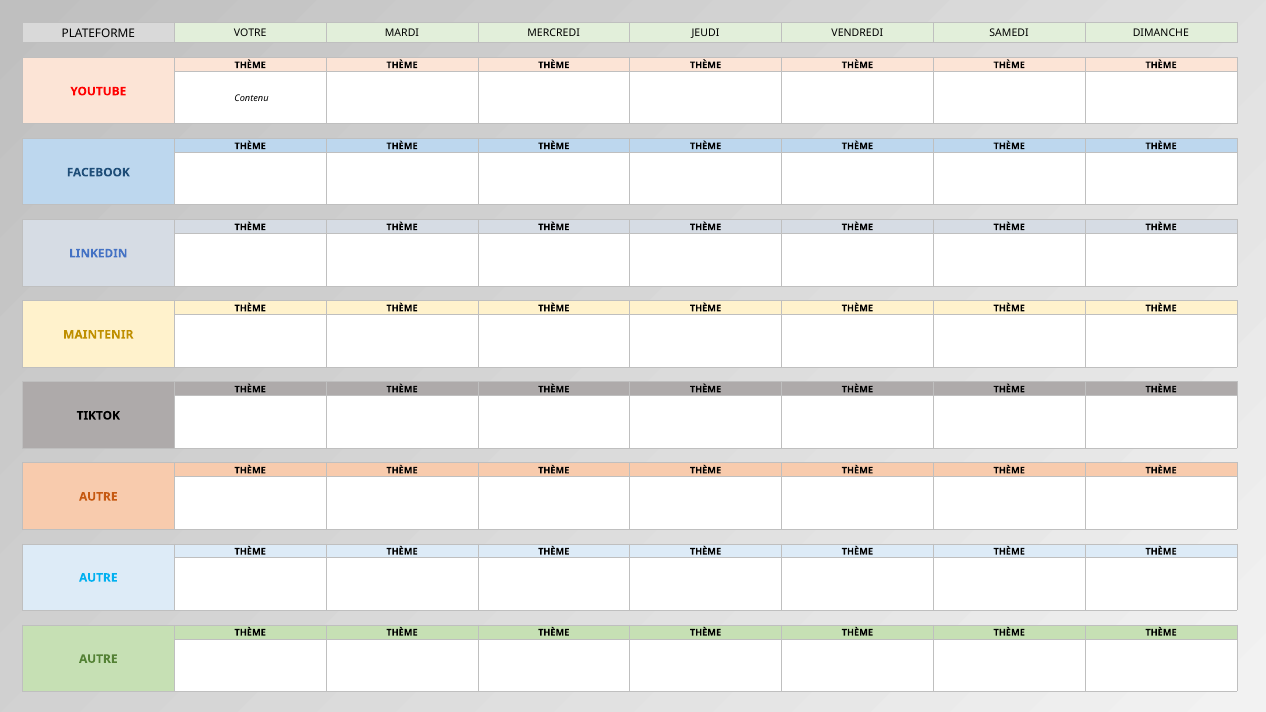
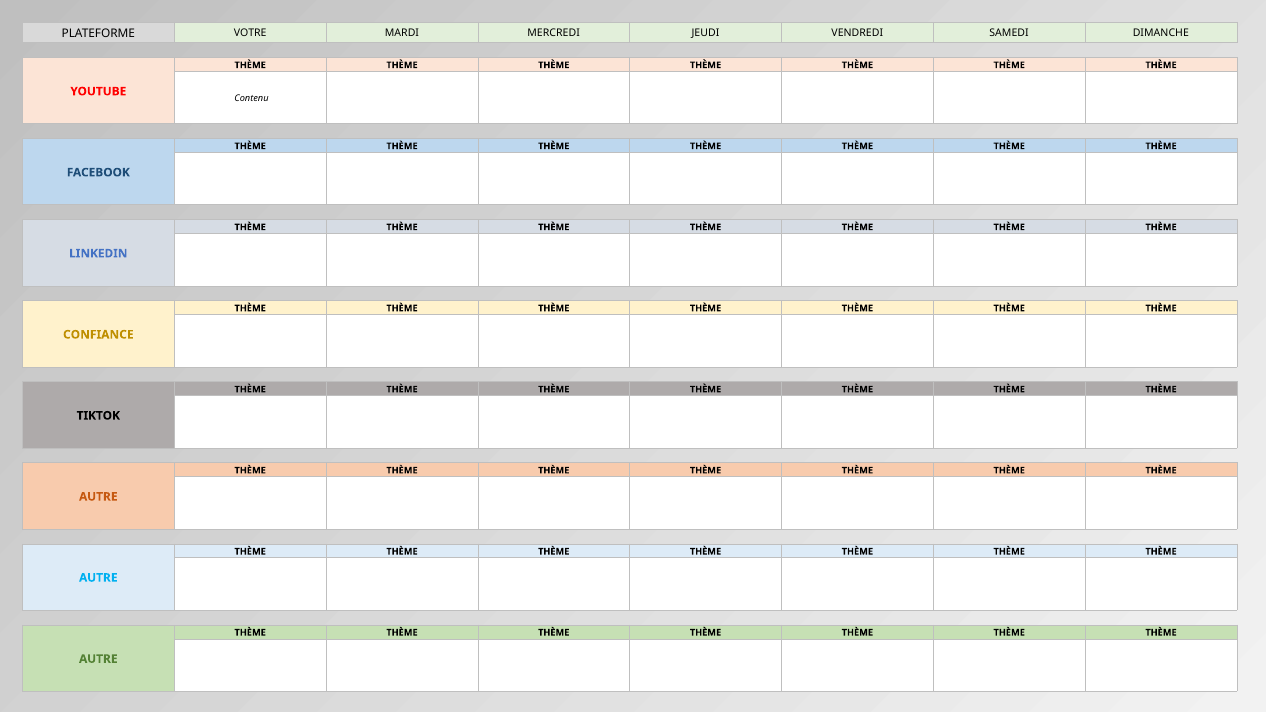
MAINTENIR: MAINTENIR -> CONFIANCE
